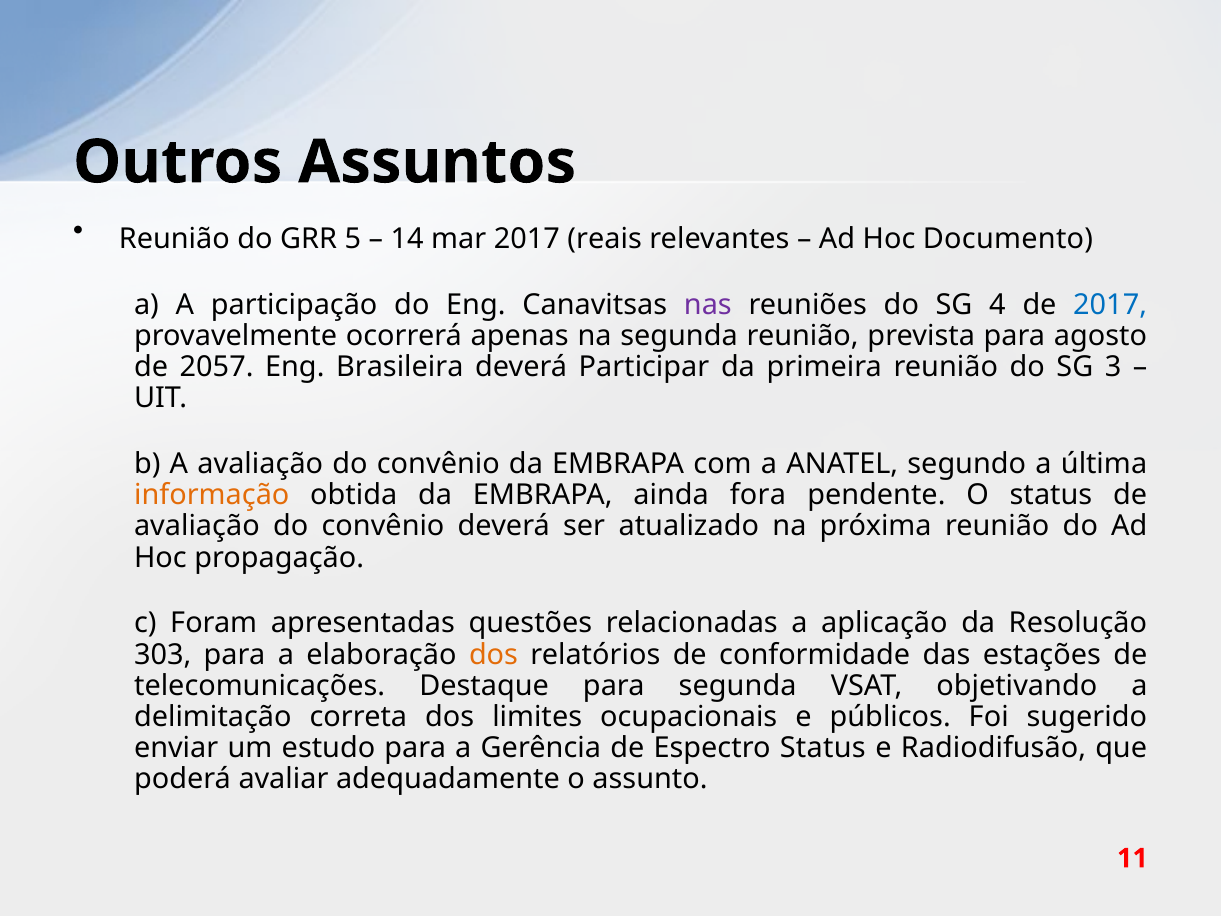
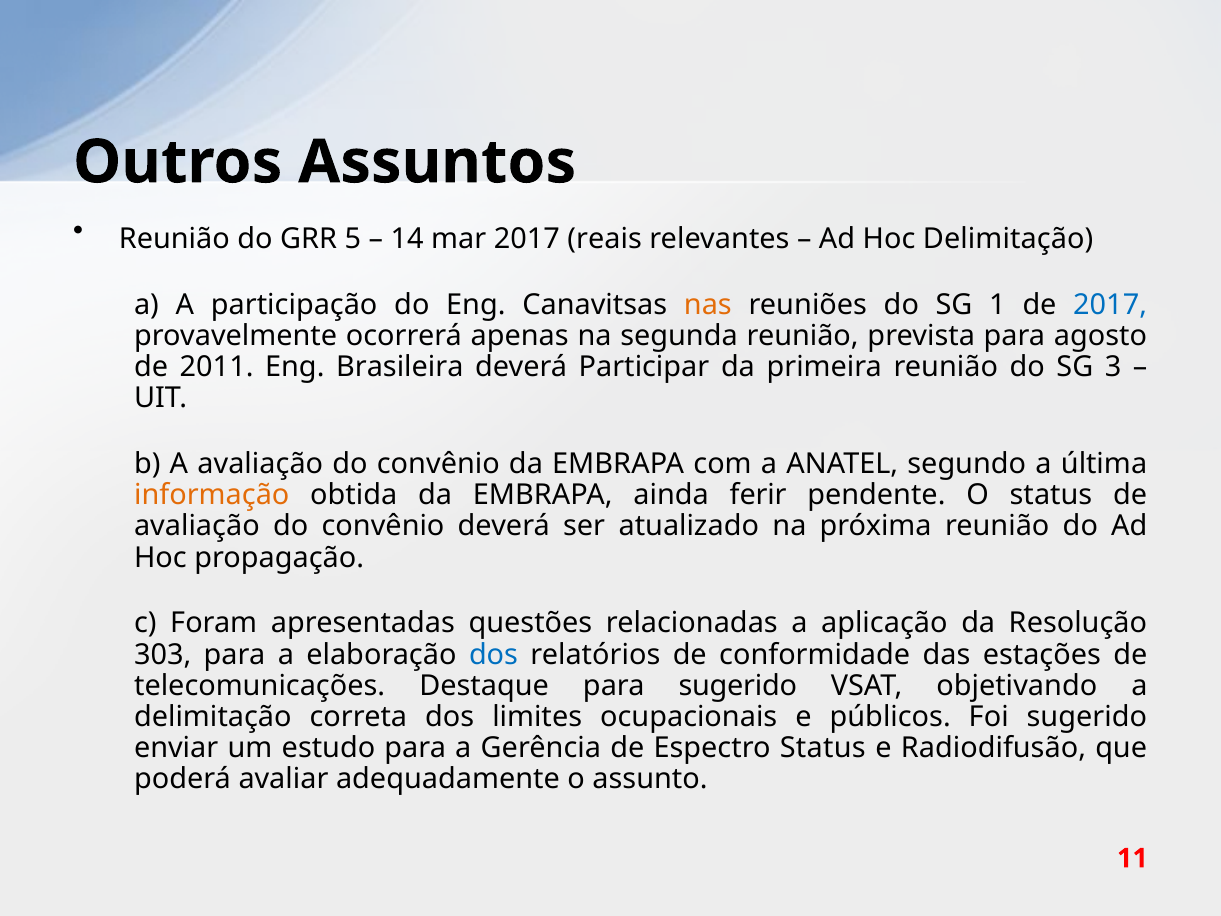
Hoc Documento: Documento -> Delimitação
nas colour: purple -> orange
4: 4 -> 1
2057: 2057 -> 2011
fora: fora -> ferir
dos at (494, 654) colour: orange -> blue
para segunda: segunda -> sugerido
